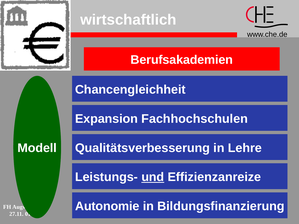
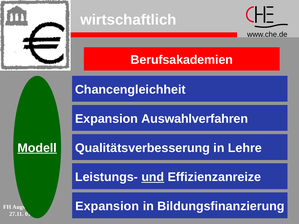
Fachhochschulen: Fachhochschulen -> Auswahlverfahren
Modell underline: none -> present
Autonomie at (107, 206): Autonomie -> Expansion
